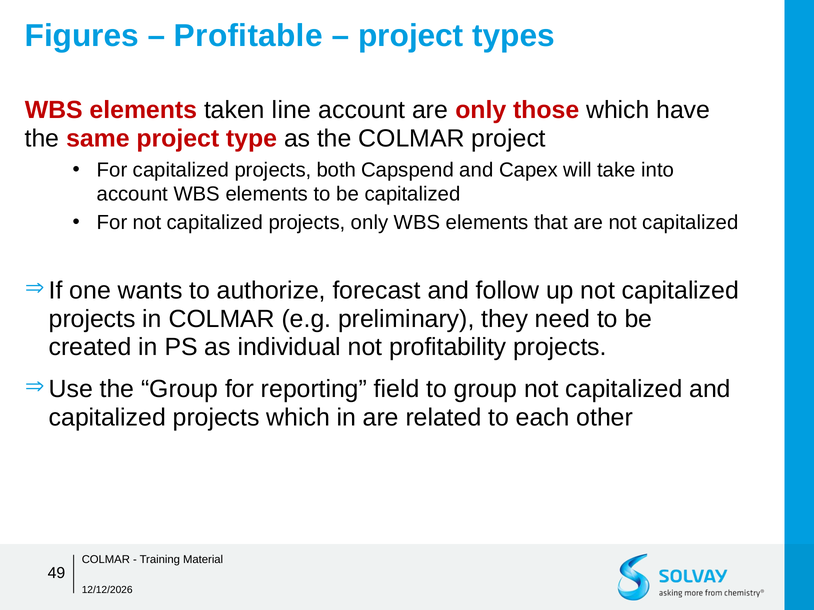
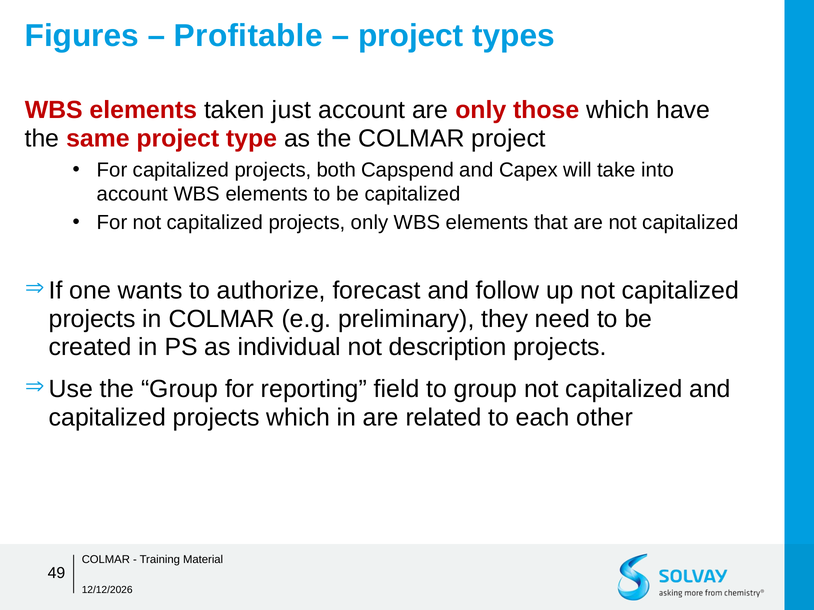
line: line -> just
profitability: profitability -> description
